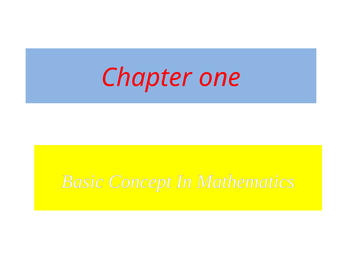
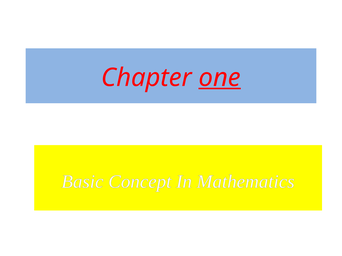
one underline: none -> present
